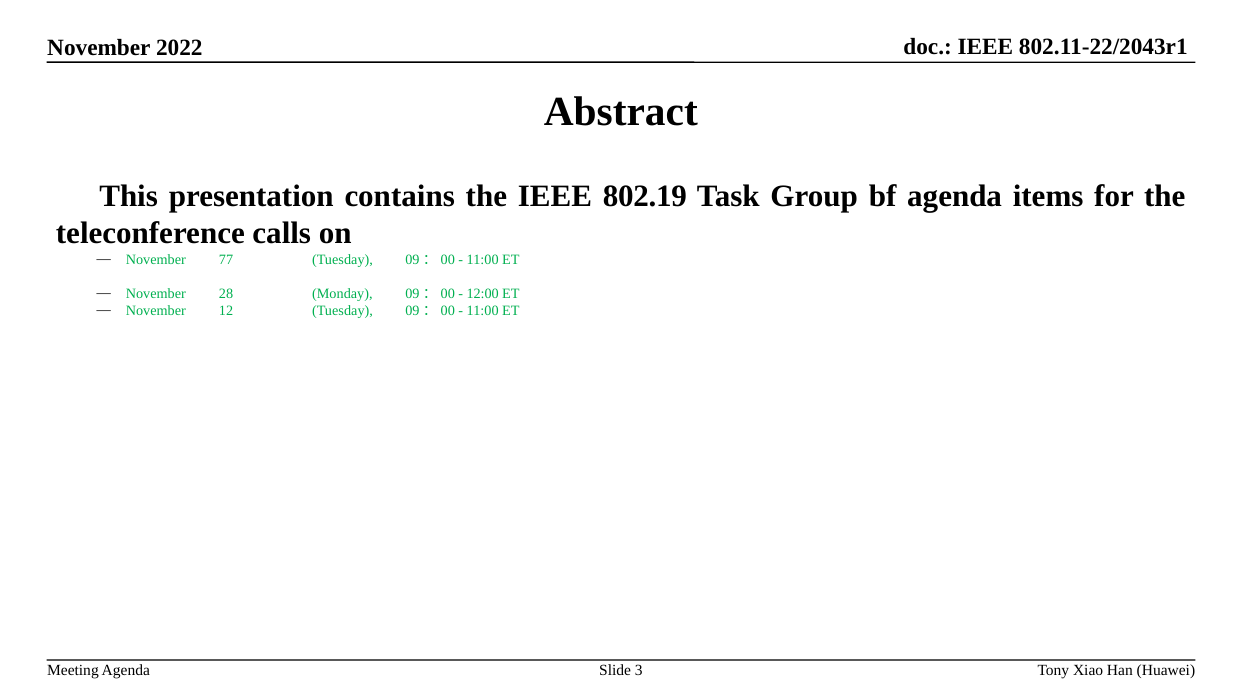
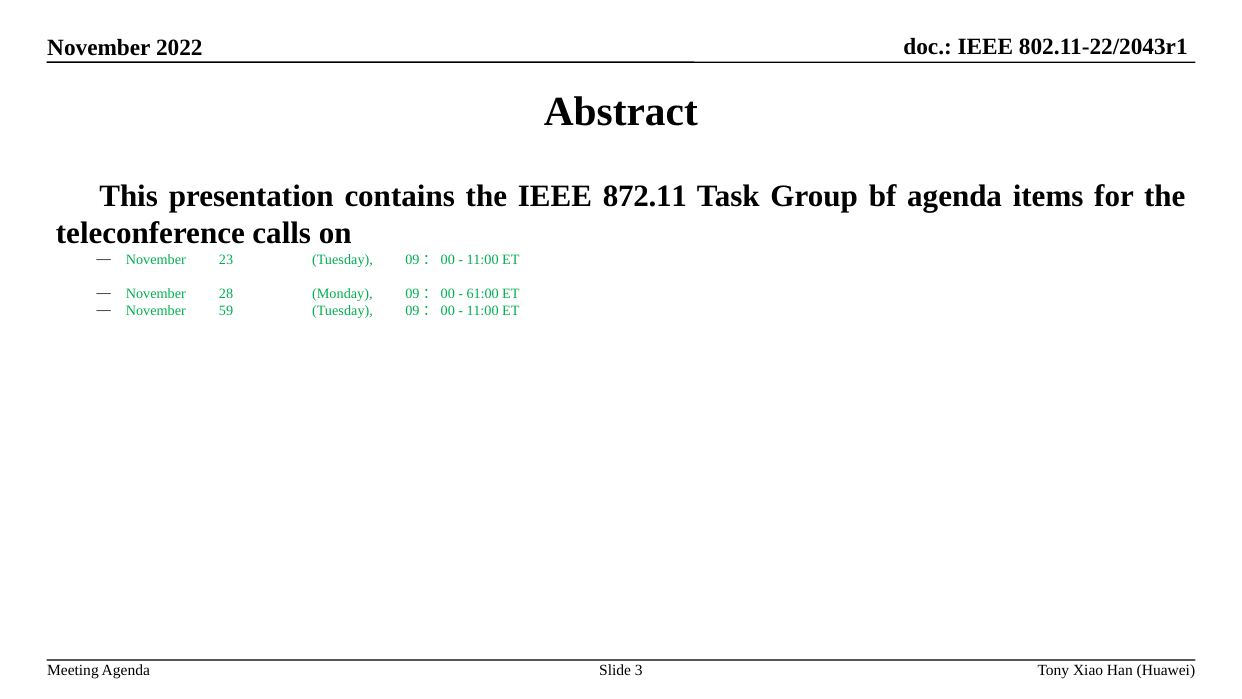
802.19: 802.19 -> 872.11
77: 77 -> 23
12:00: 12:00 -> 61:00
12: 12 -> 59
